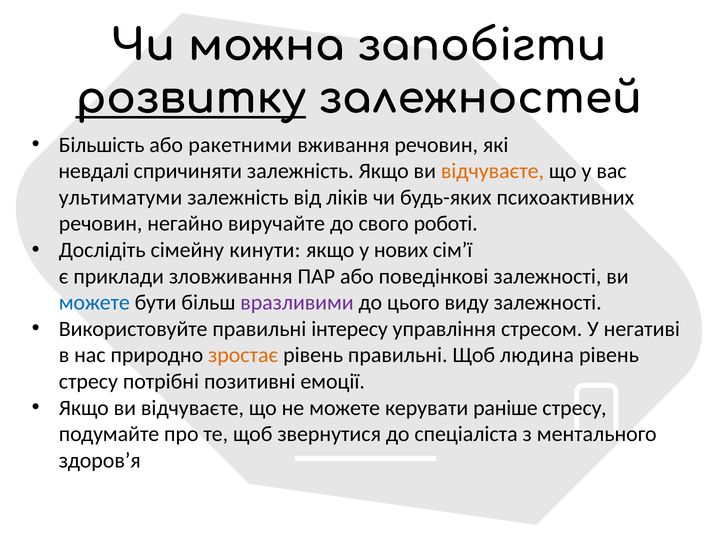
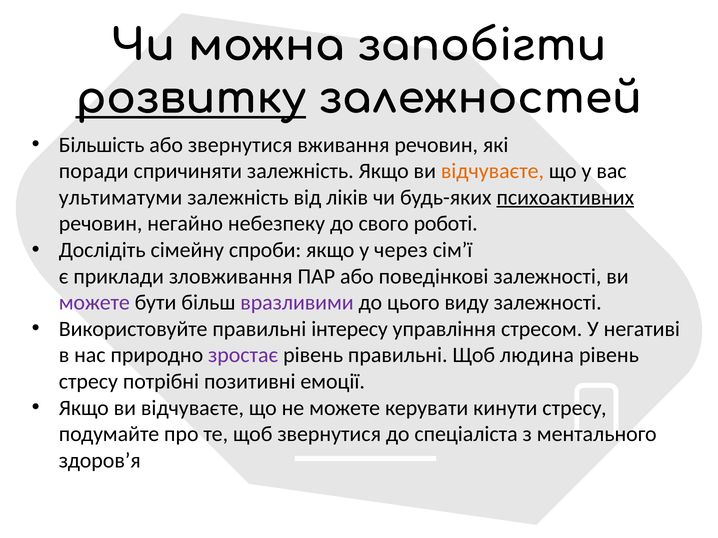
або ракетними: ракетними -> звернутися
невдалі: невдалі -> поради
психоактивних underline: none -> present
виручайте: виручайте -> небезпеку
кинути: кинути -> спроби
нових: нових -> через
можете at (94, 303) colour: blue -> purple
зростає colour: orange -> purple
раніше: раніше -> кинути
